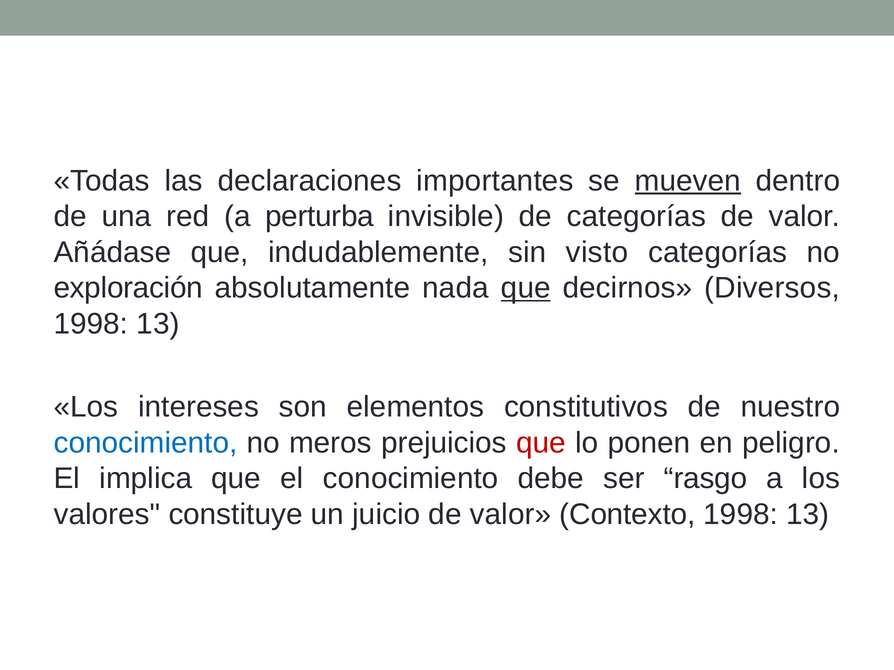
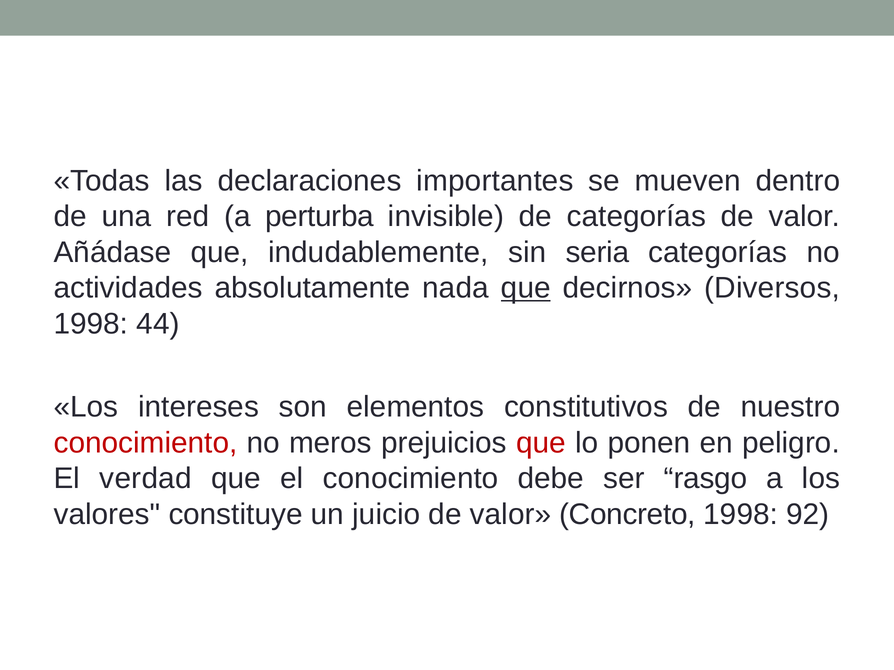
mueven underline: present -> none
visto: visto -> seria
exploración: exploración -> actividades
13 at (158, 324): 13 -> 44
conocimiento at (146, 443) colour: blue -> red
implica: implica -> verdad
Contexto: Contexto -> Concreto
13 at (808, 515): 13 -> 92
